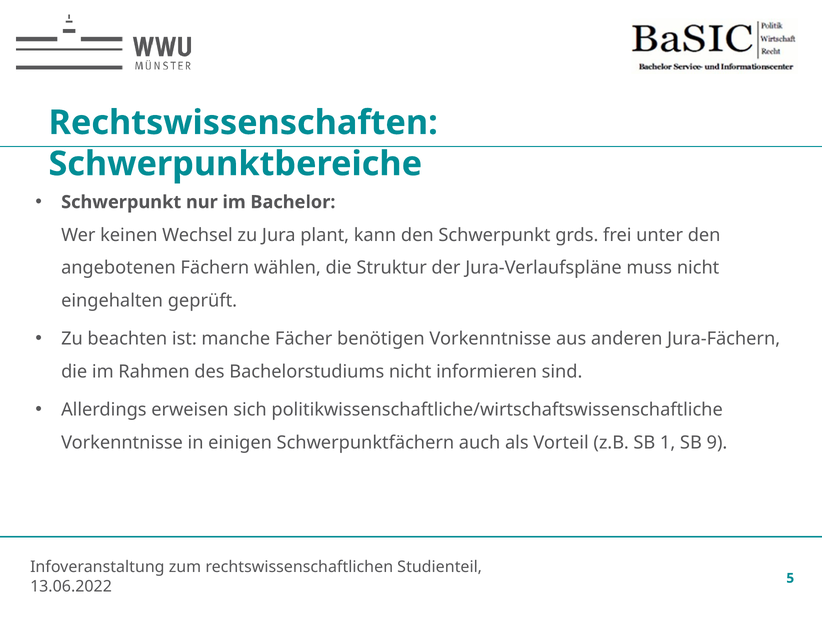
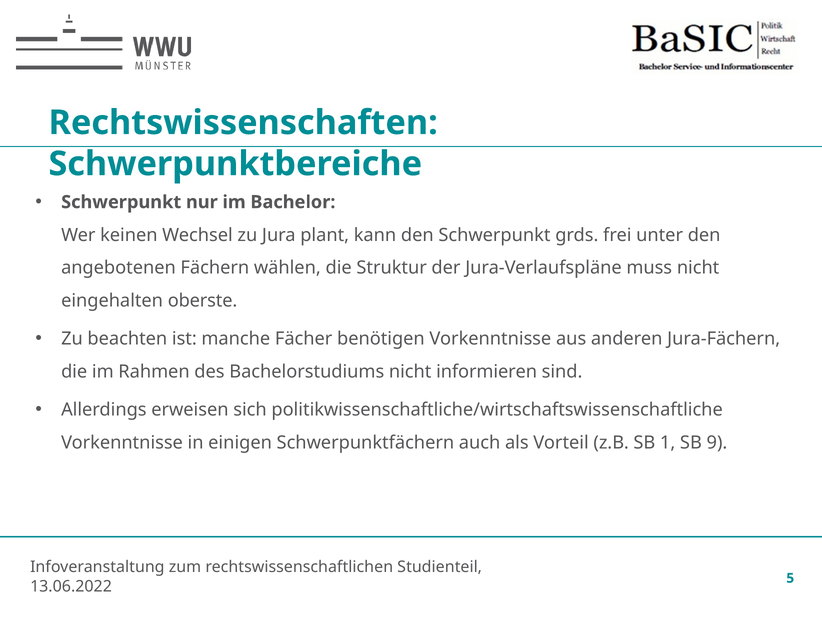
geprüft: geprüft -> oberste
